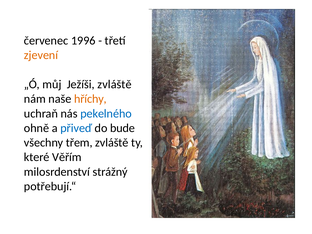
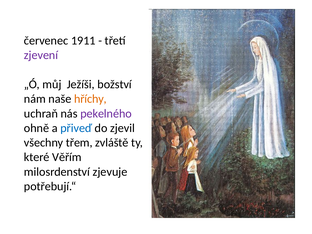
1996: 1996 -> 1911
zjevení colour: orange -> purple
Ježíši zvláště: zvláště -> božství
pekelného colour: blue -> purple
bude: bude -> zjevil
strážný: strážný -> zjevuje
